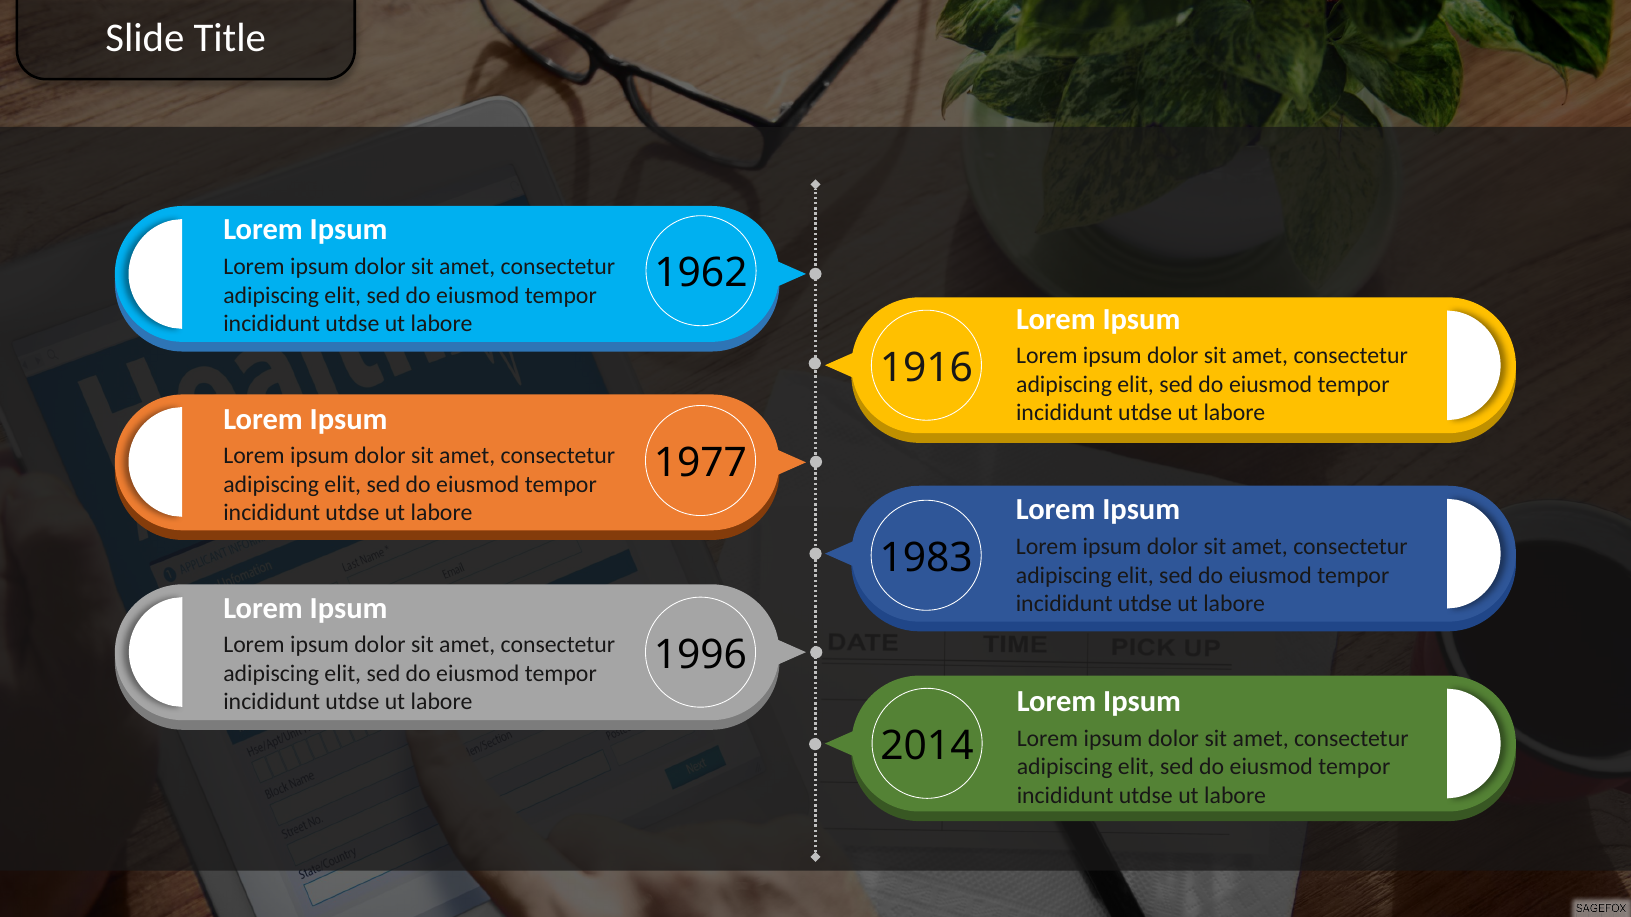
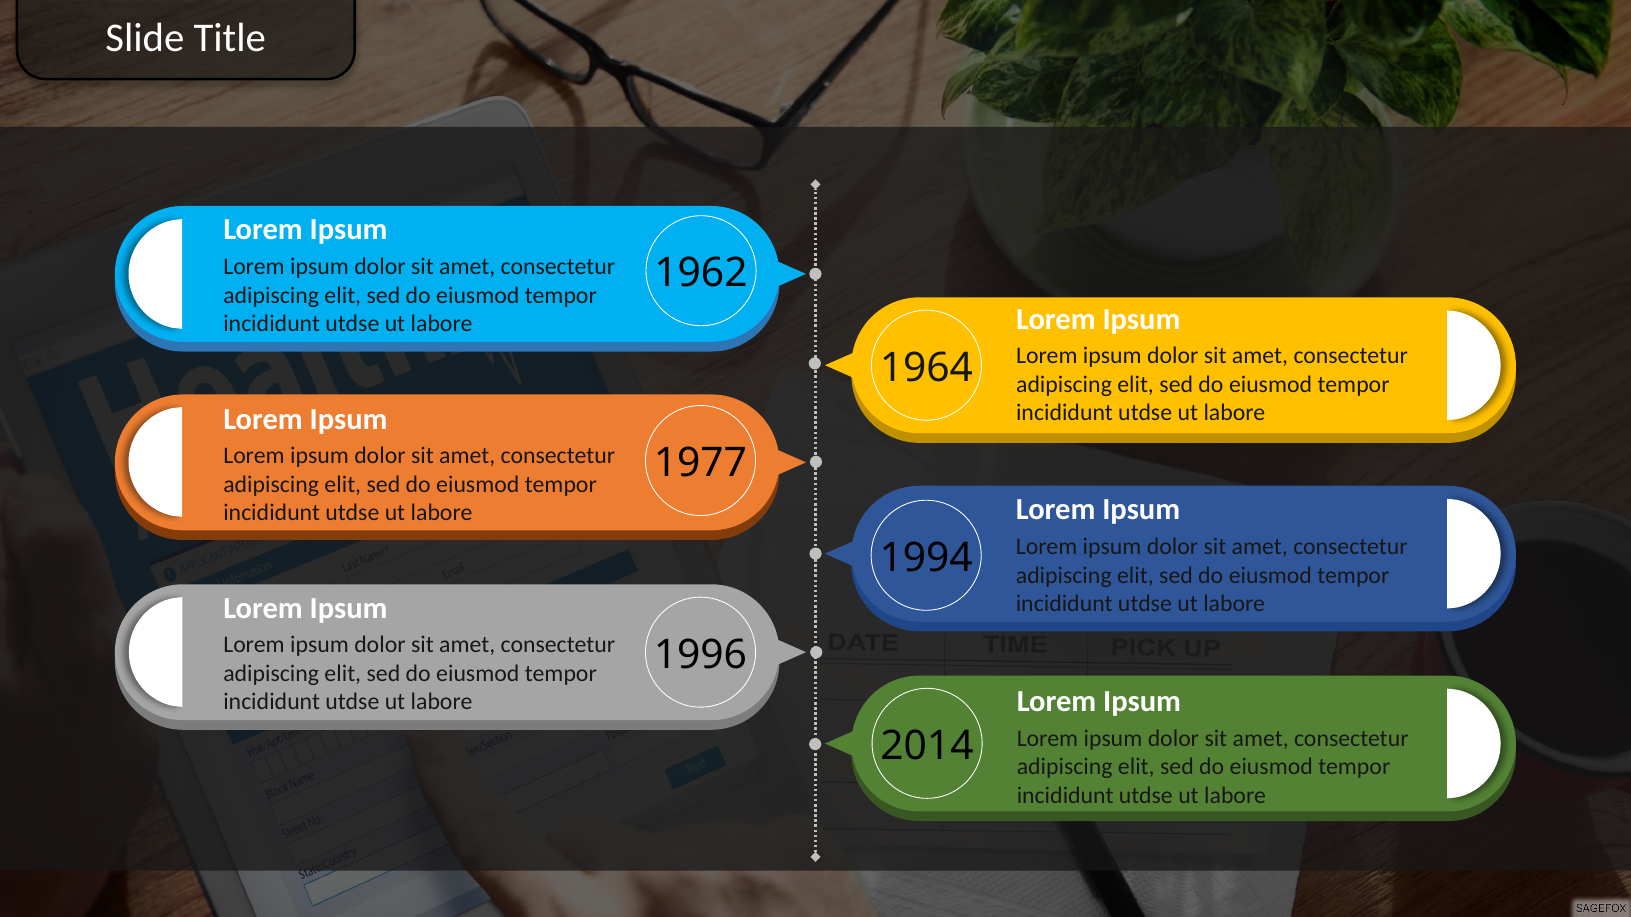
1916: 1916 -> 1964
1983: 1983 -> 1994
